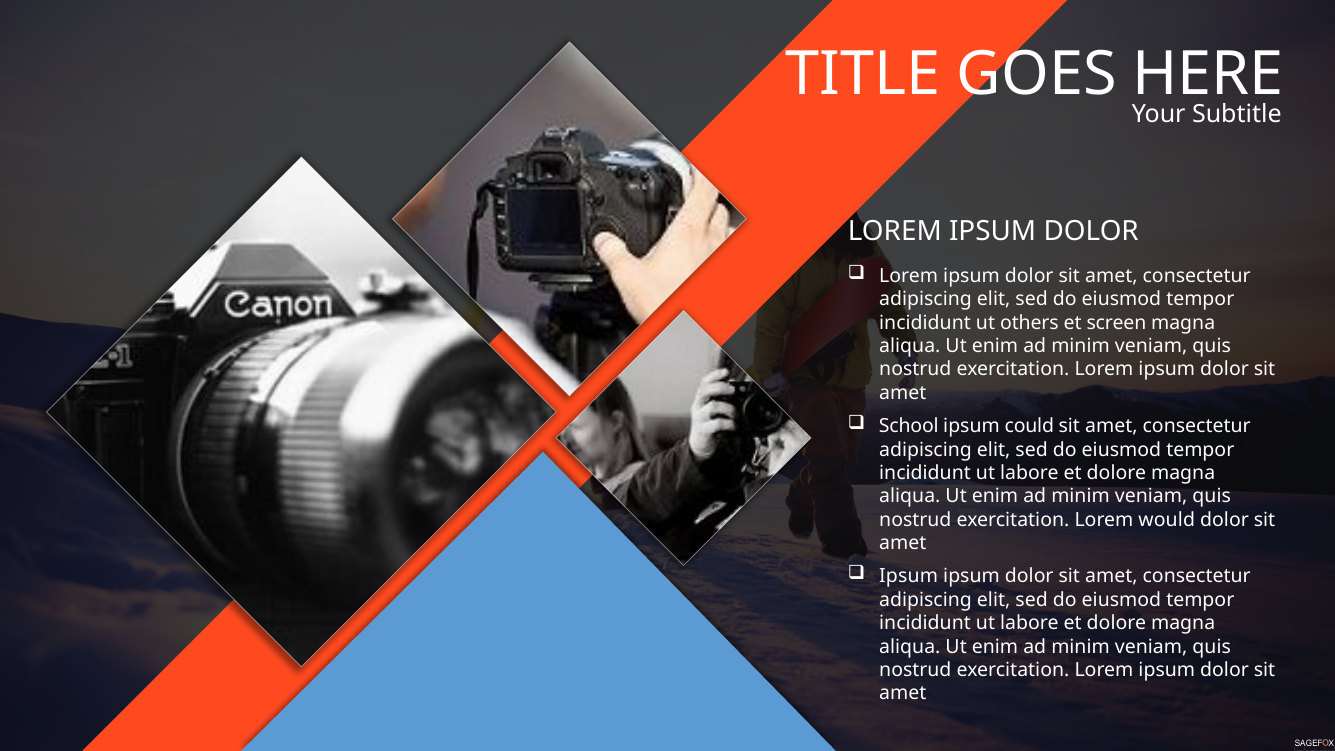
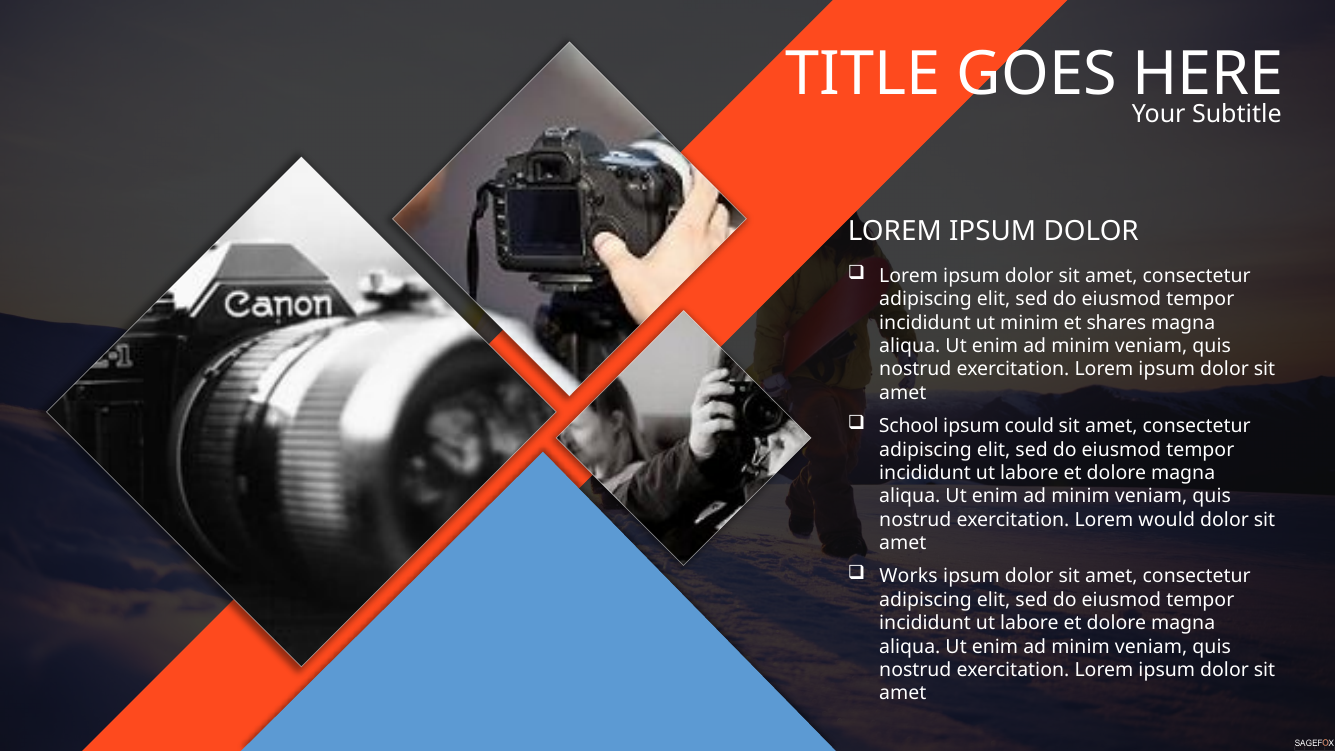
ut others: others -> minim
screen: screen -> shares
Ipsum at (909, 577): Ipsum -> Works
